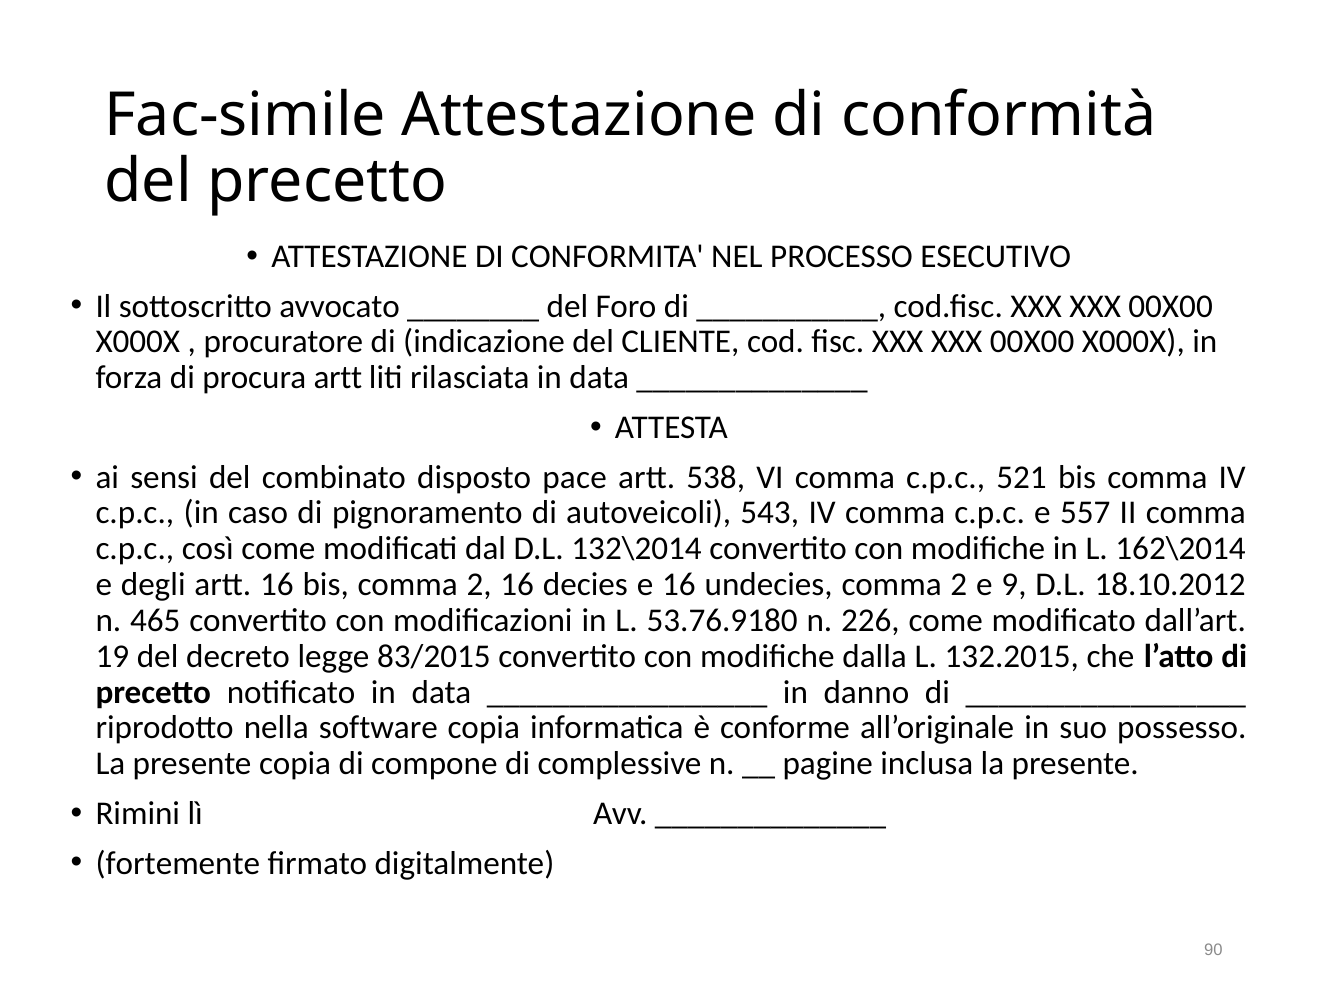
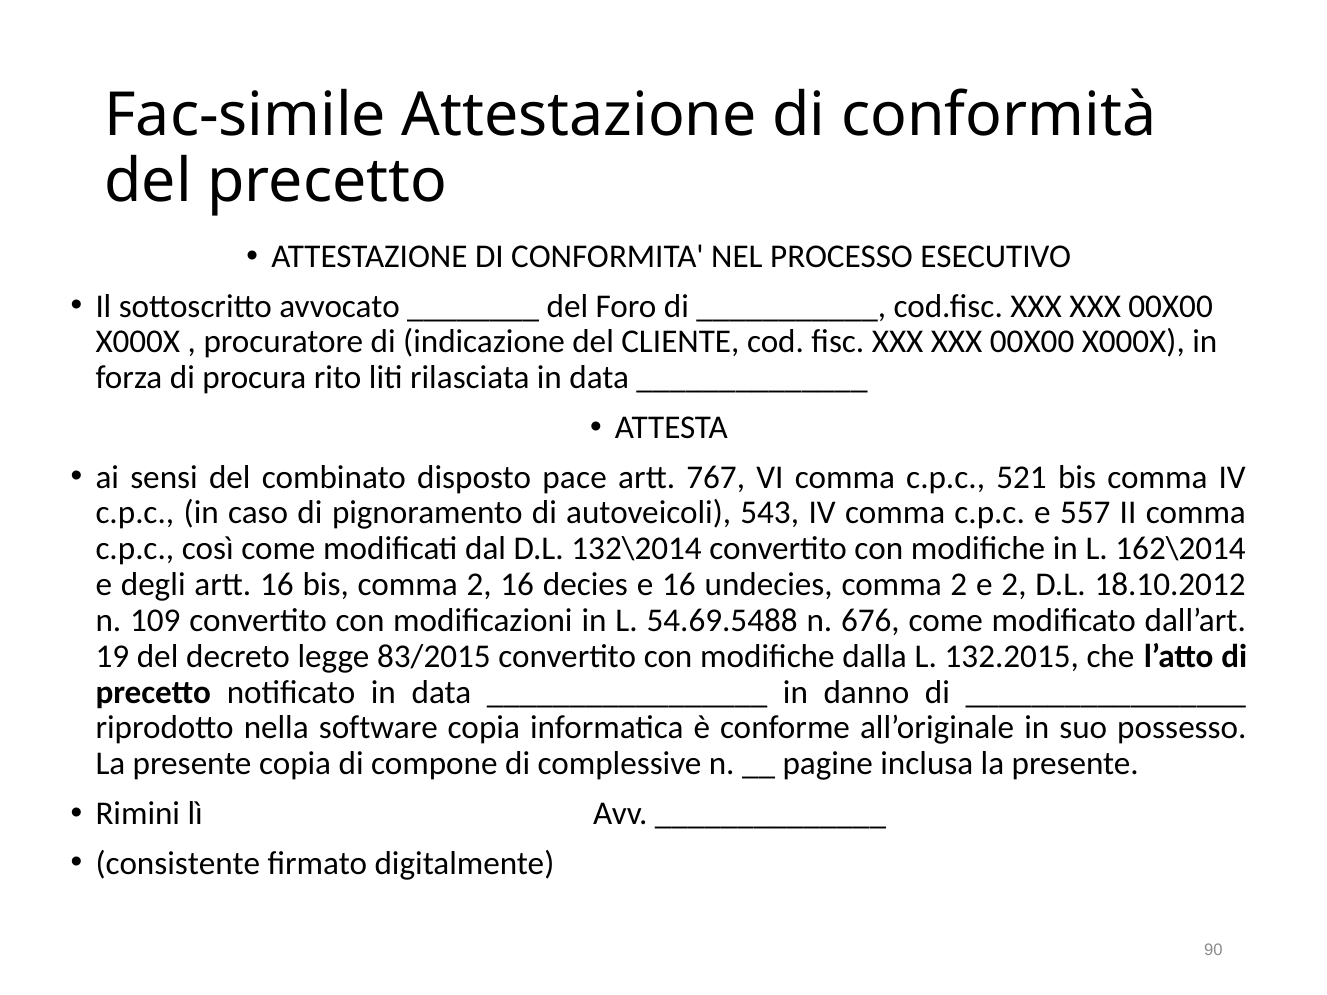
procura artt: artt -> rito
538: 538 -> 767
e 9: 9 -> 2
465: 465 -> 109
53.76.9180: 53.76.9180 -> 54.69.5488
226: 226 -> 676
fortemente: fortemente -> consistente
